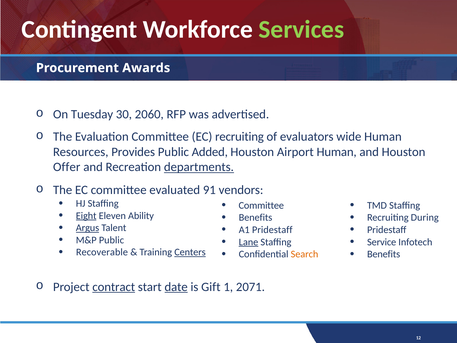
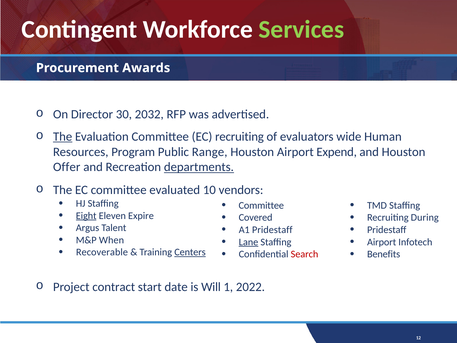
Tuesday: Tuesday -> Director
2060: 2060 -> 2032
The at (63, 136) underline: none -> present
Provides: Provides -> Program
Added: Added -> Range
Airport Human: Human -> Expend
91: 91 -> 10
Ability: Ability -> Expire
Benefits at (256, 217): Benefits -> Covered
Argus underline: present -> none
M&P Public: Public -> When
Service at (382, 242): Service -> Airport
Search colour: orange -> red
contract underline: present -> none
date underline: present -> none
Gift: Gift -> Will
2071: 2071 -> 2022
